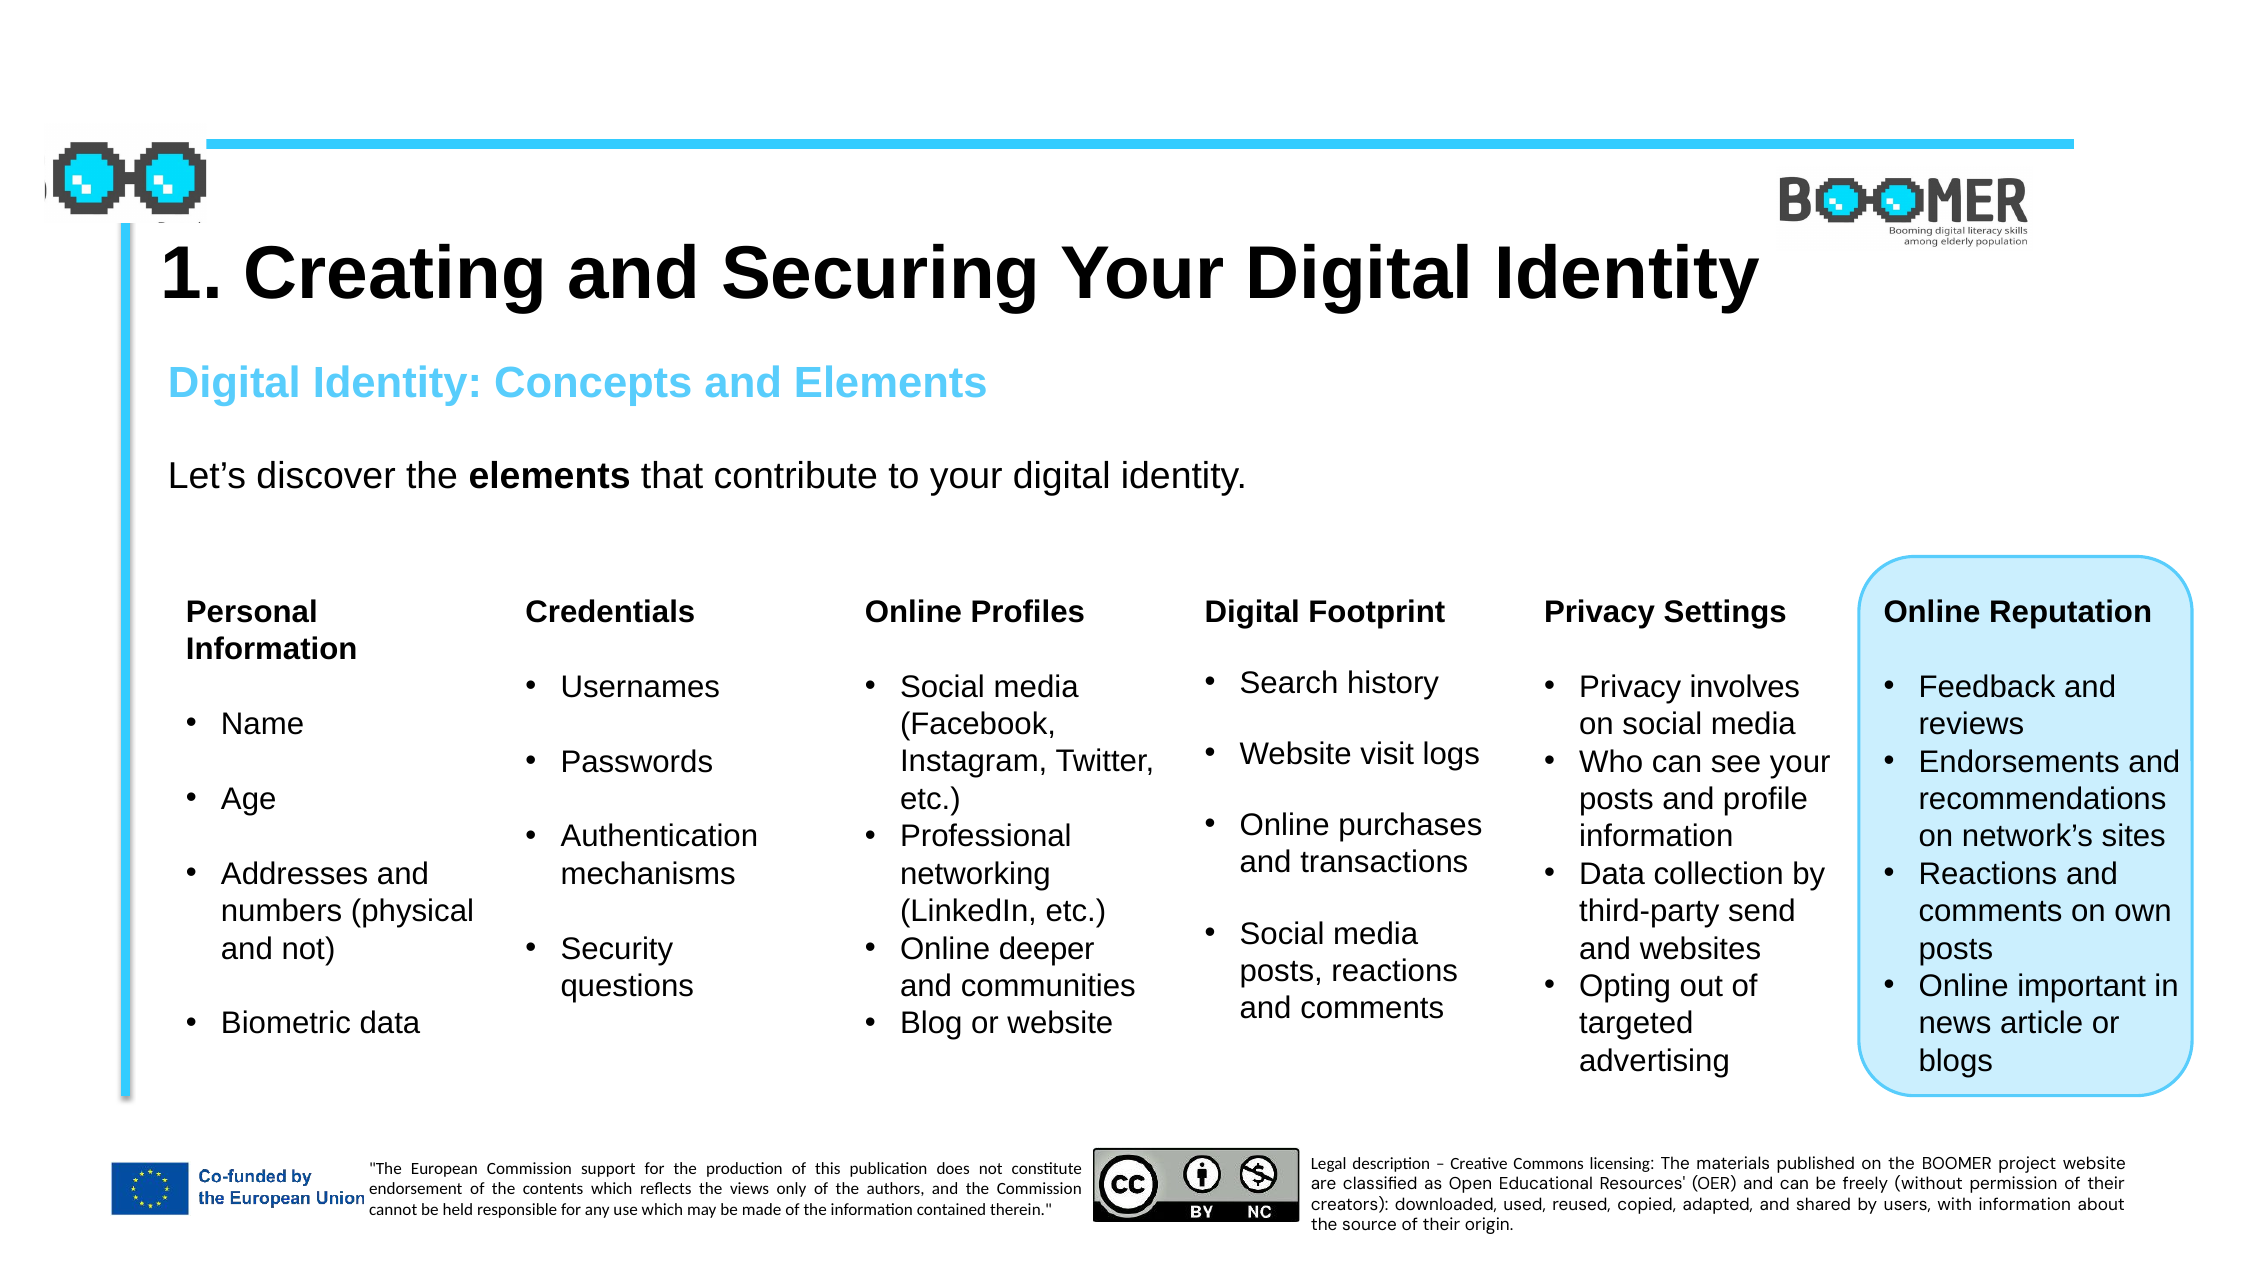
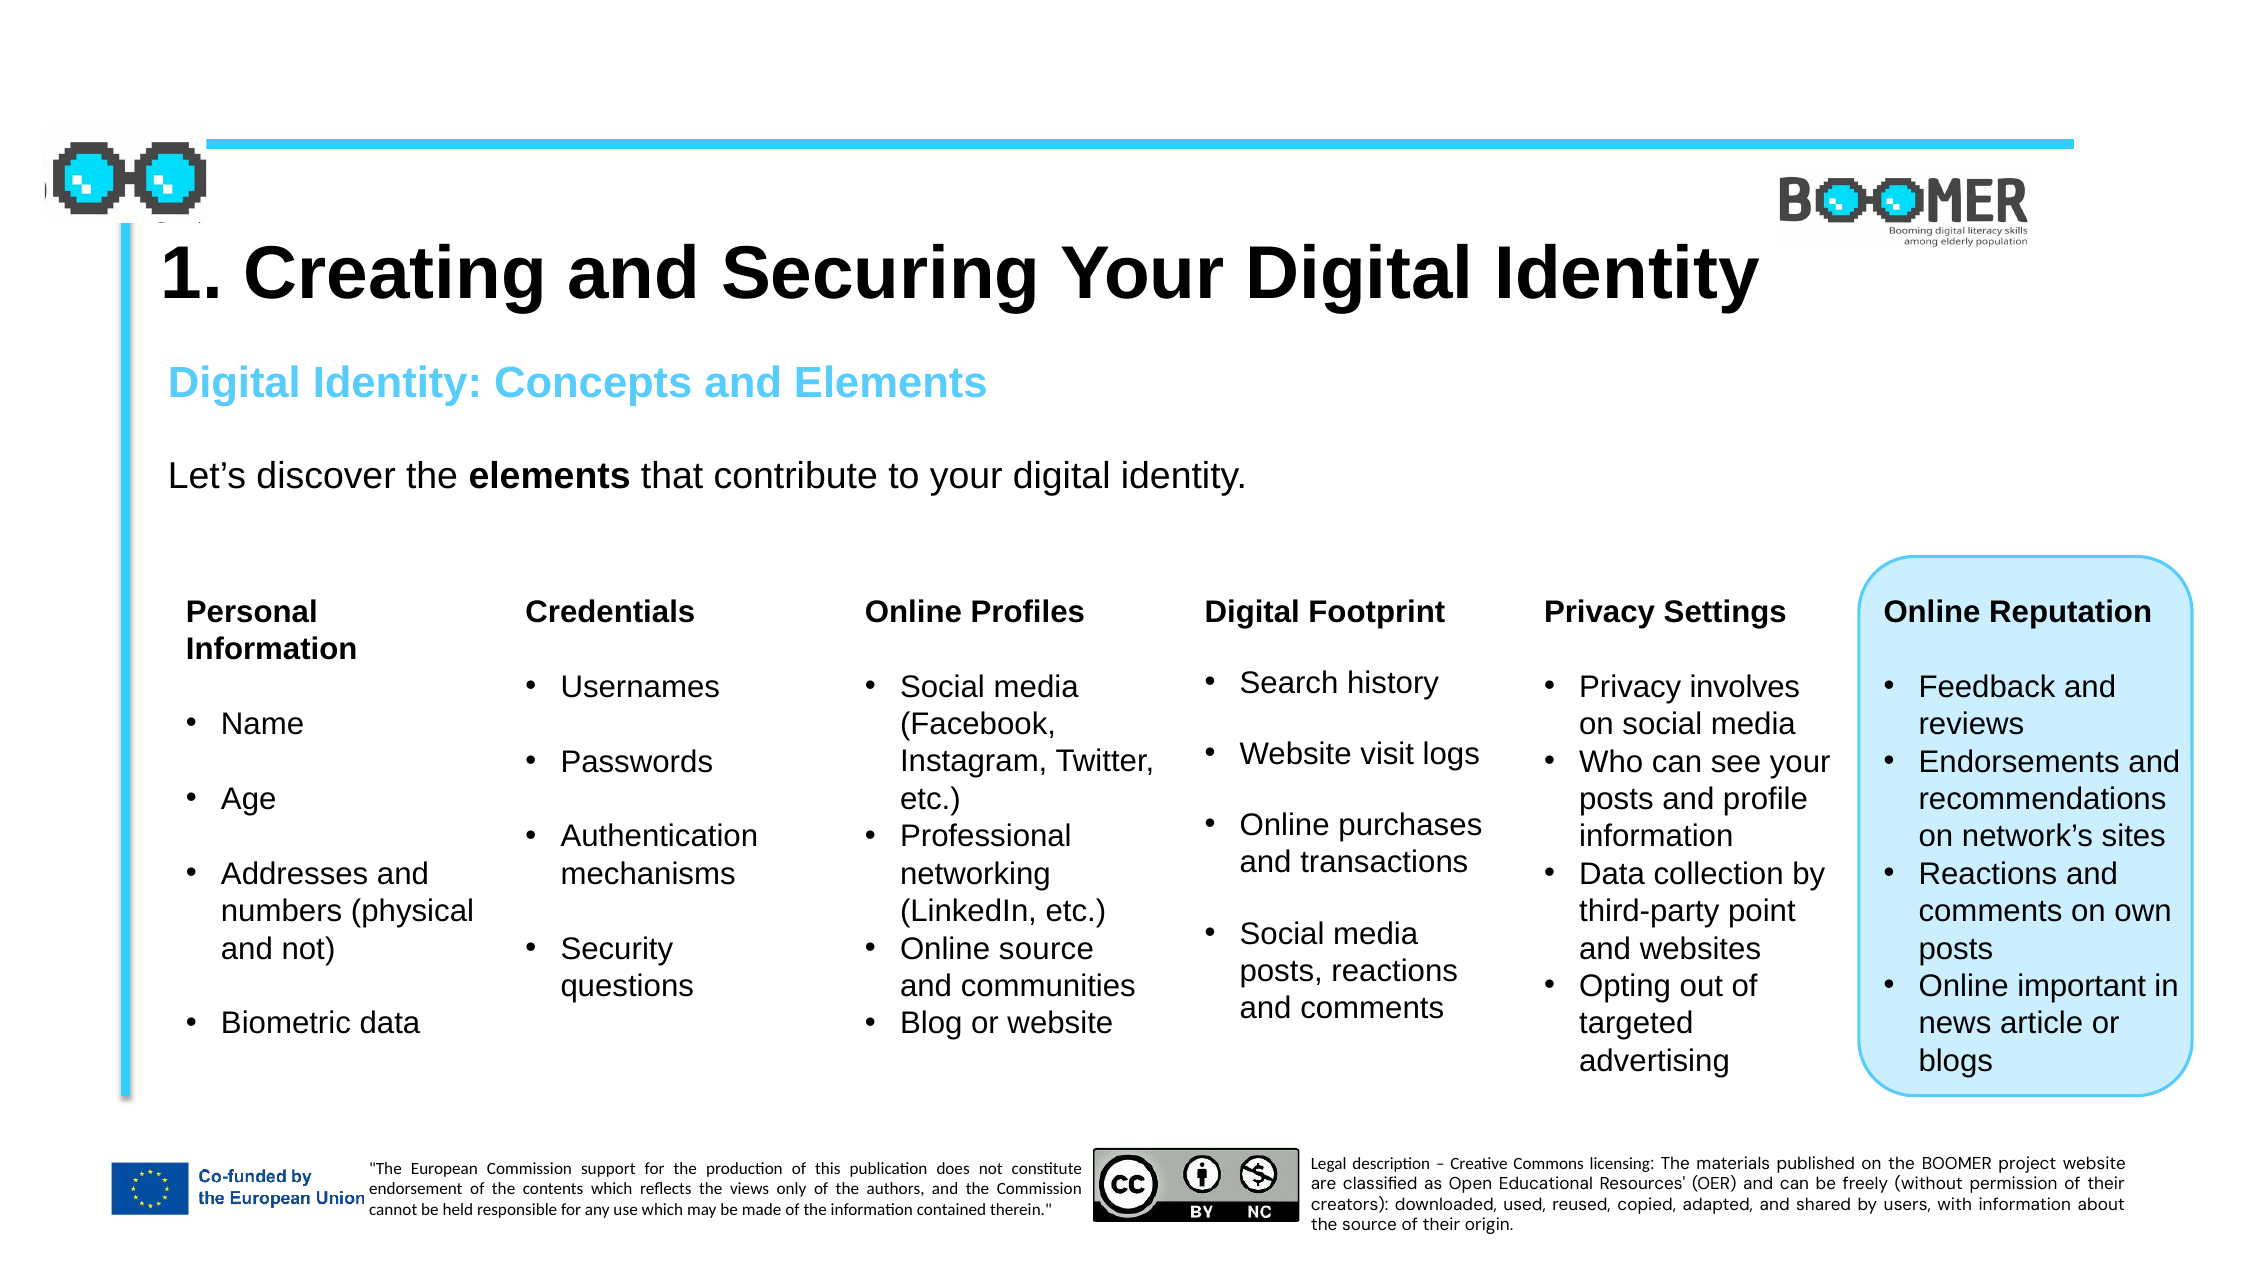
send: send -> point
Online deeper: deeper -> source
